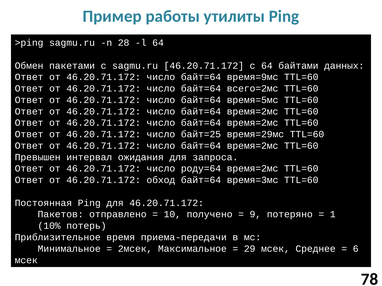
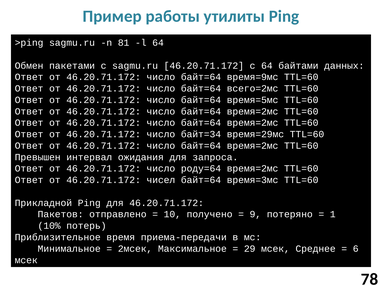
28: 28 -> 81
байт=25: байт=25 -> байт=34
обход: обход -> чисел
Постоянная: Постоянная -> Прикладной
